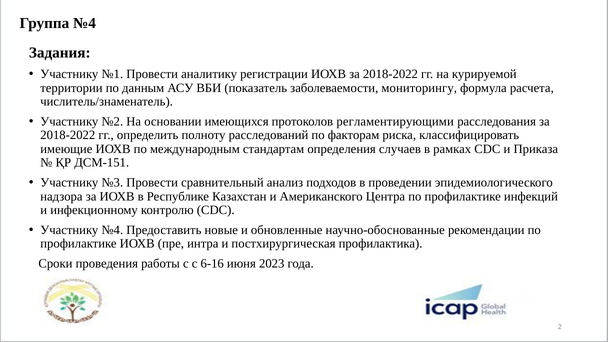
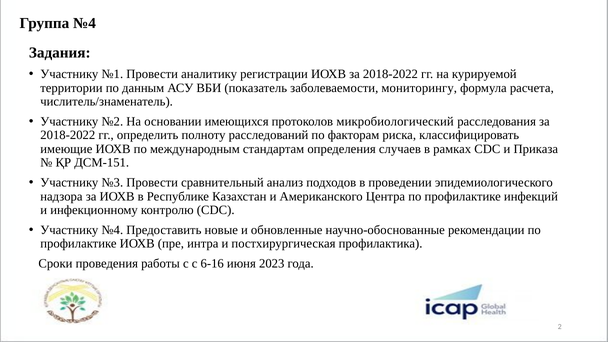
регламентирующими: регламентирующими -> микробиологический
